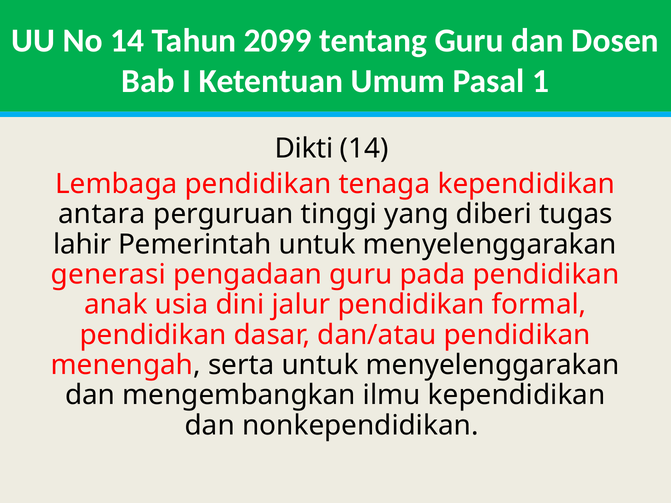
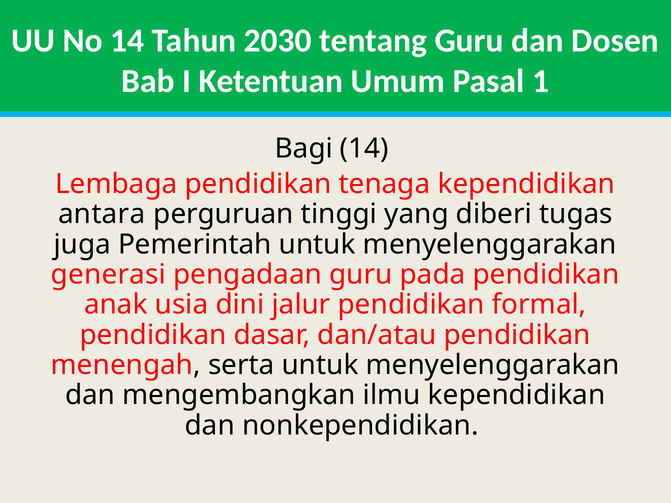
2099: 2099 -> 2030
Dikti: Dikti -> Bagi
lahir: lahir -> juga
